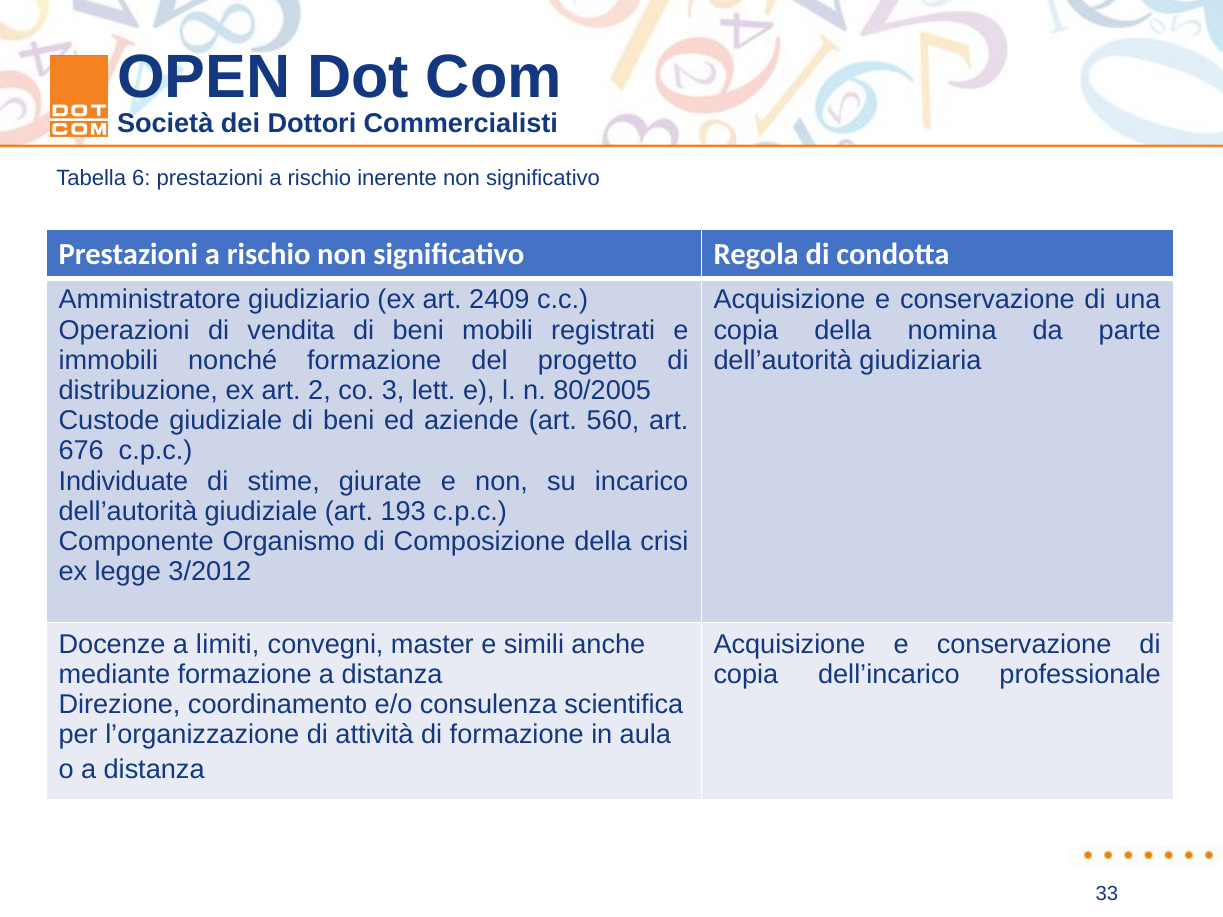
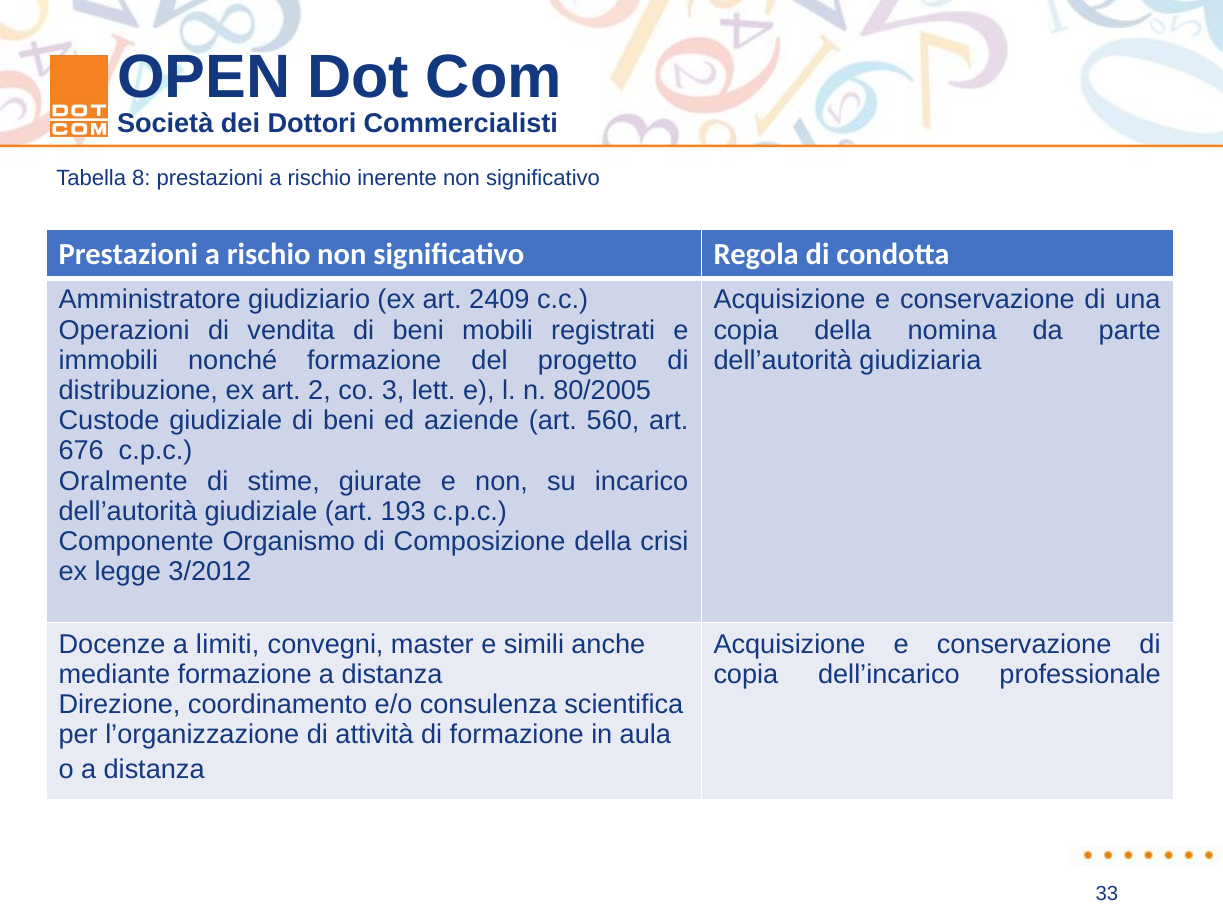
6: 6 -> 8
Individuate: Individuate -> Oralmente
